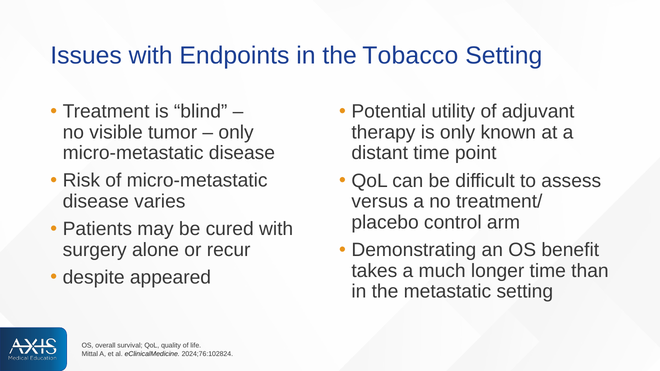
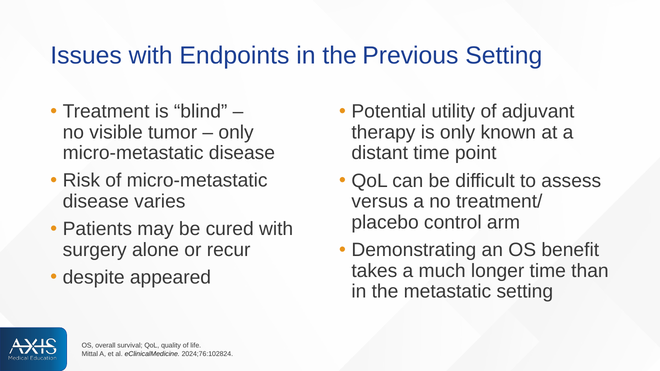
Tobacco: Tobacco -> Previous
